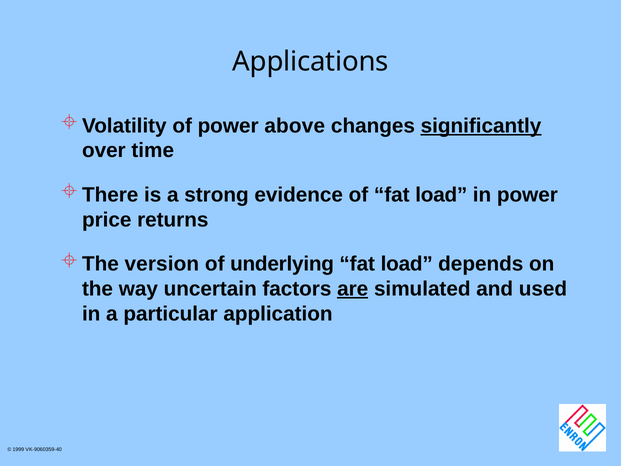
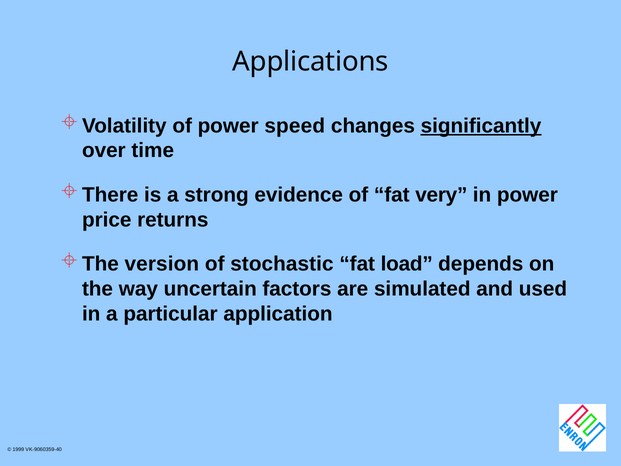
above: above -> speed
of fat load: load -> very
underlying: underlying -> stochastic
are underline: present -> none
